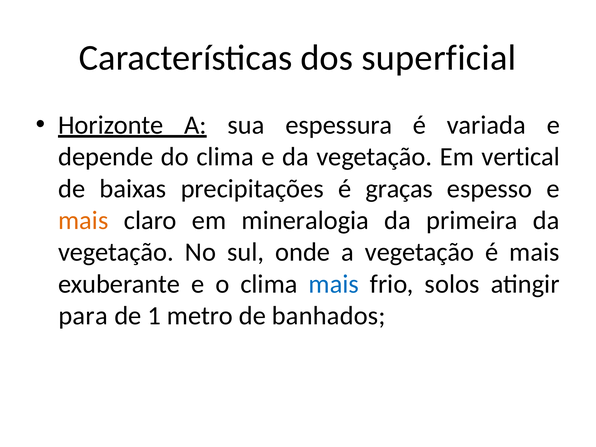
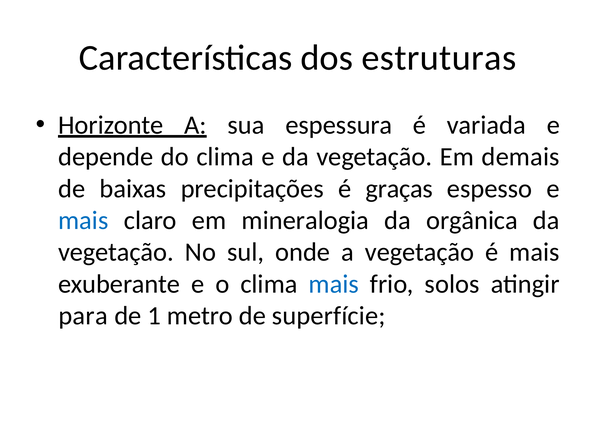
superficial: superficial -> estruturas
vertical: vertical -> demais
mais at (83, 220) colour: orange -> blue
primeira: primeira -> orgânica
banhados: banhados -> superfície
